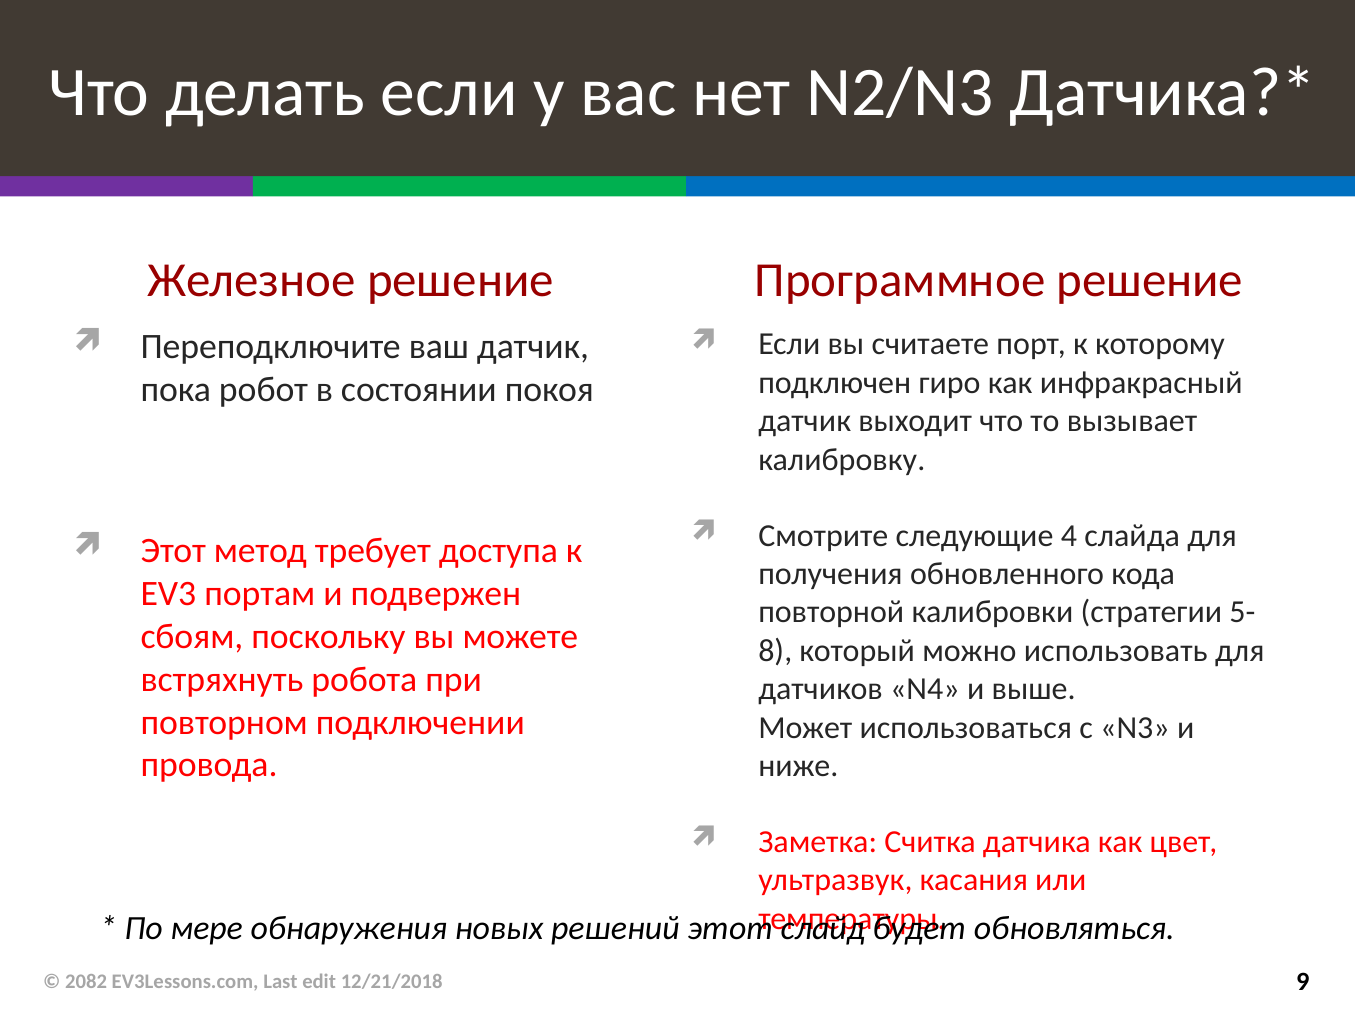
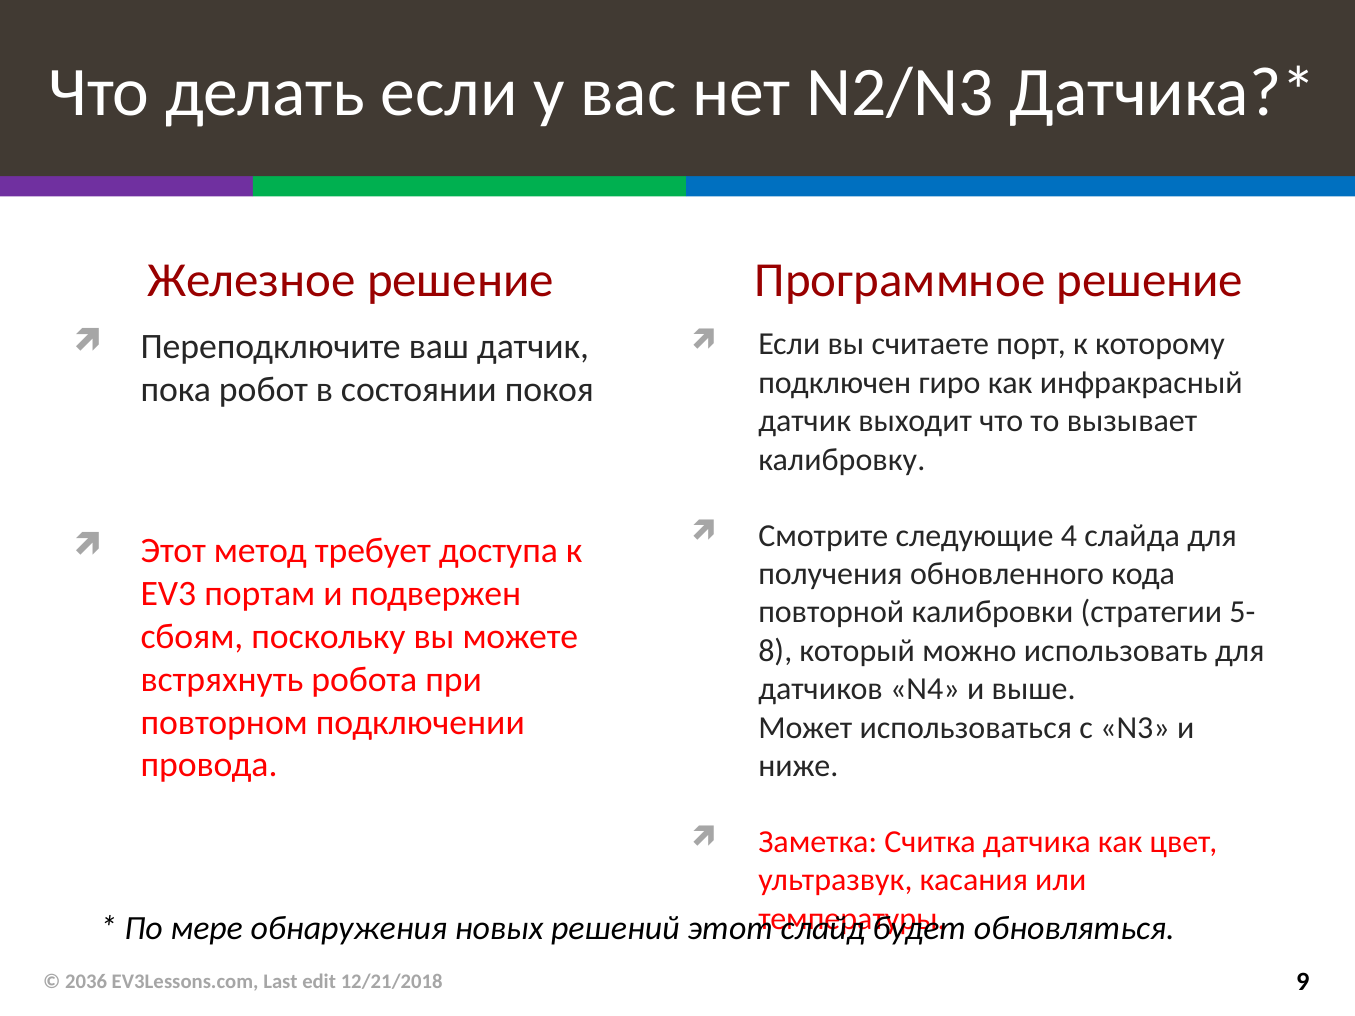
2082: 2082 -> 2036
